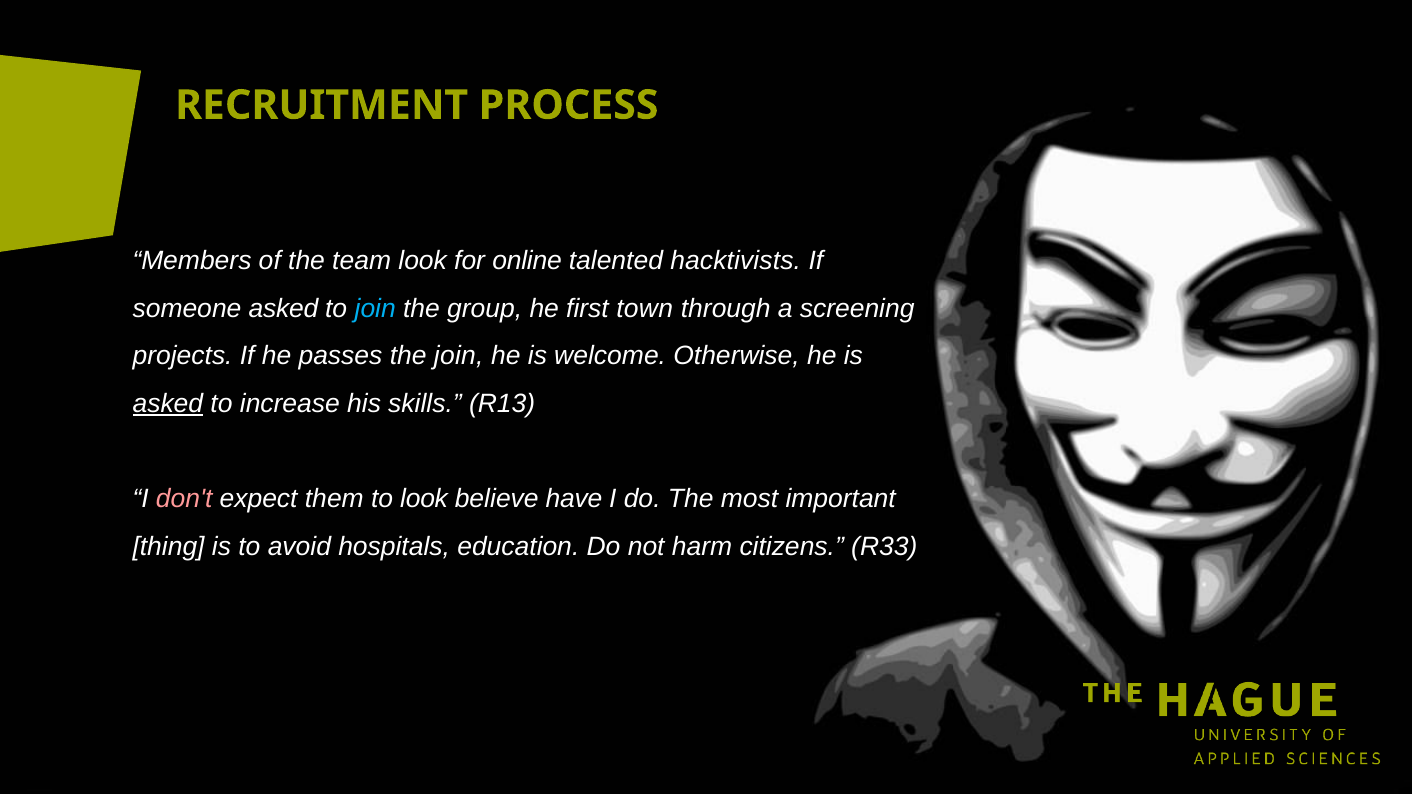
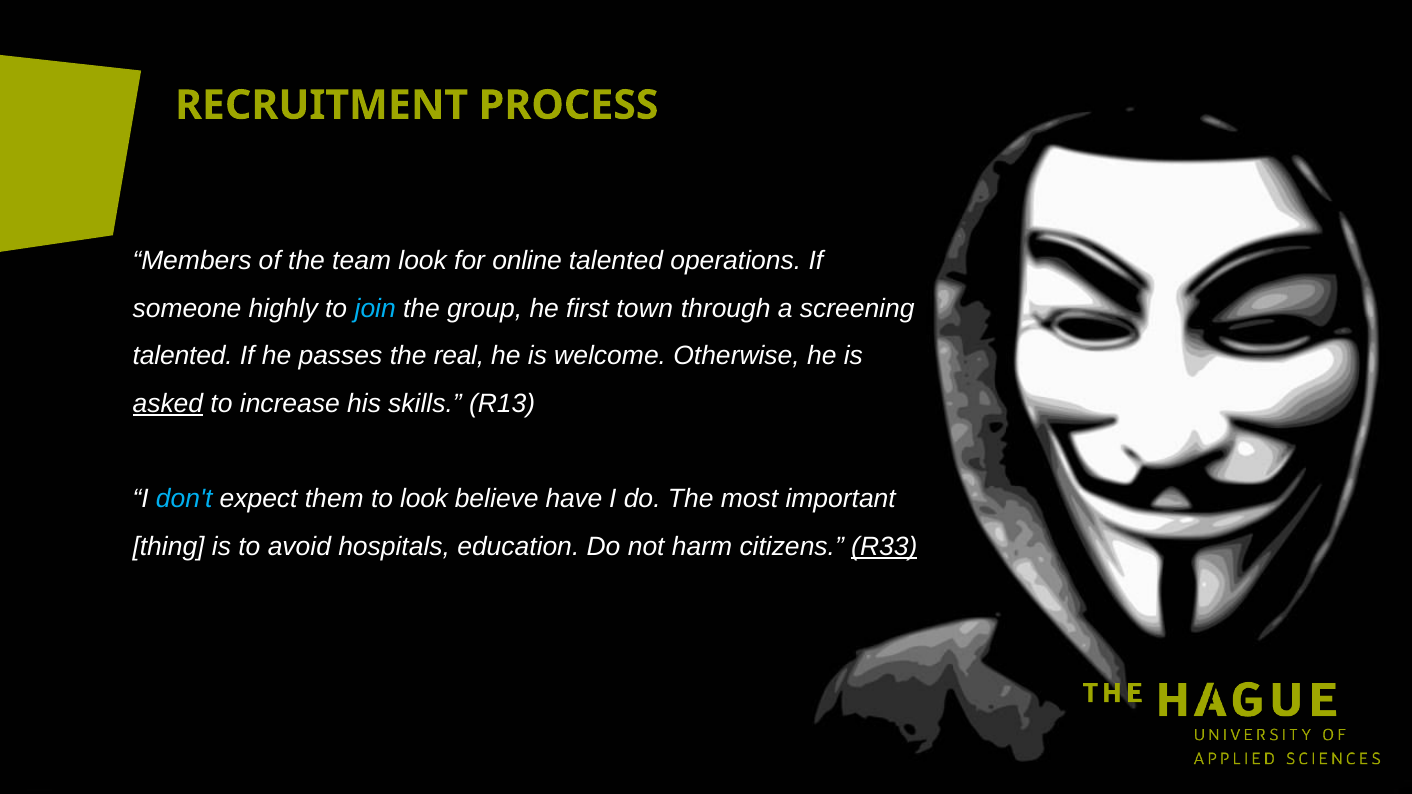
hacktivists: hacktivists -> operations
someone asked: asked -> highly
projects at (183, 356): projects -> talented
the join: join -> real
don't colour: pink -> light blue
R33 underline: none -> present
